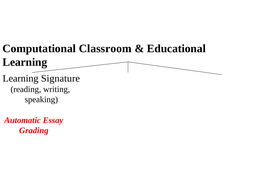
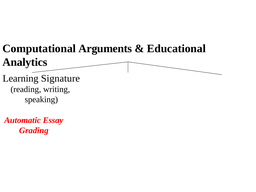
Classroom: Classroom -> Arguments
Learning at (25, 62): Learning -> Analytics
